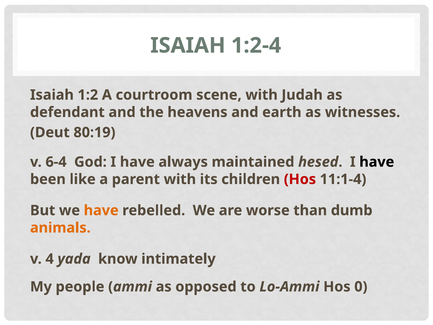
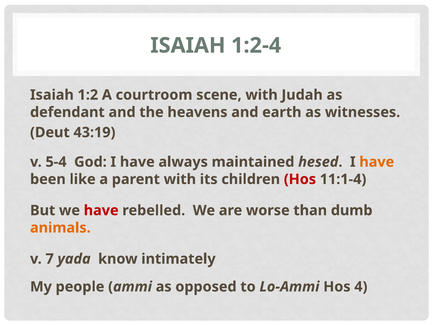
80:19: 80:19 -> 43:19
6-4: 6-4 -> 5-4
have at (377, 162) colour: black -> orange
have at (101, 210) colour: orange -> red
4: 4 -> 7
0: 0 -> 4
